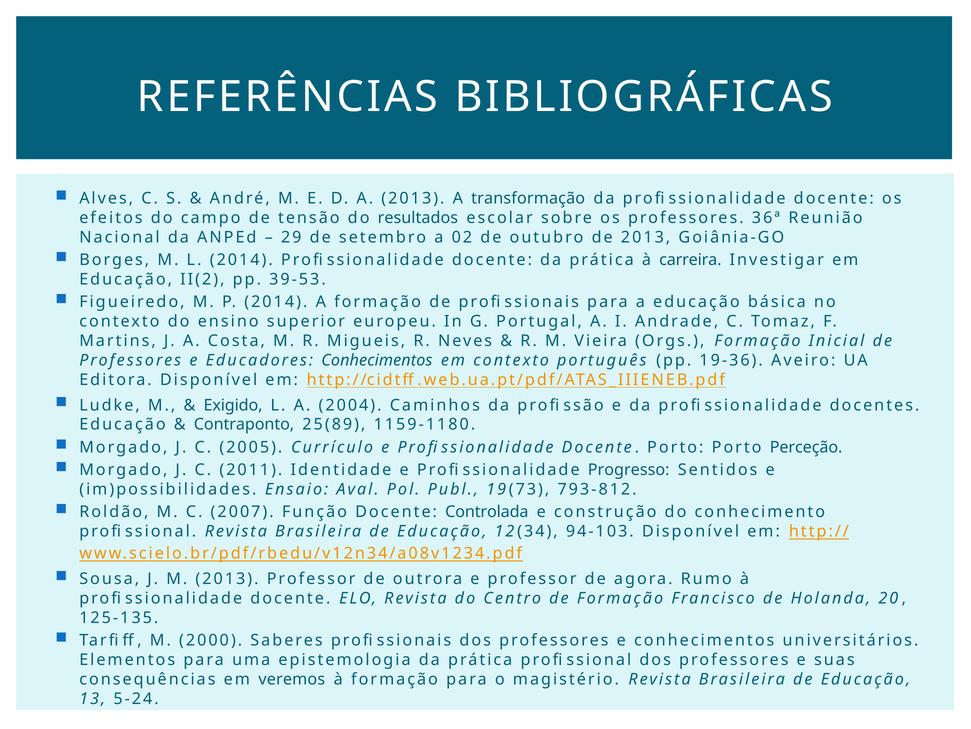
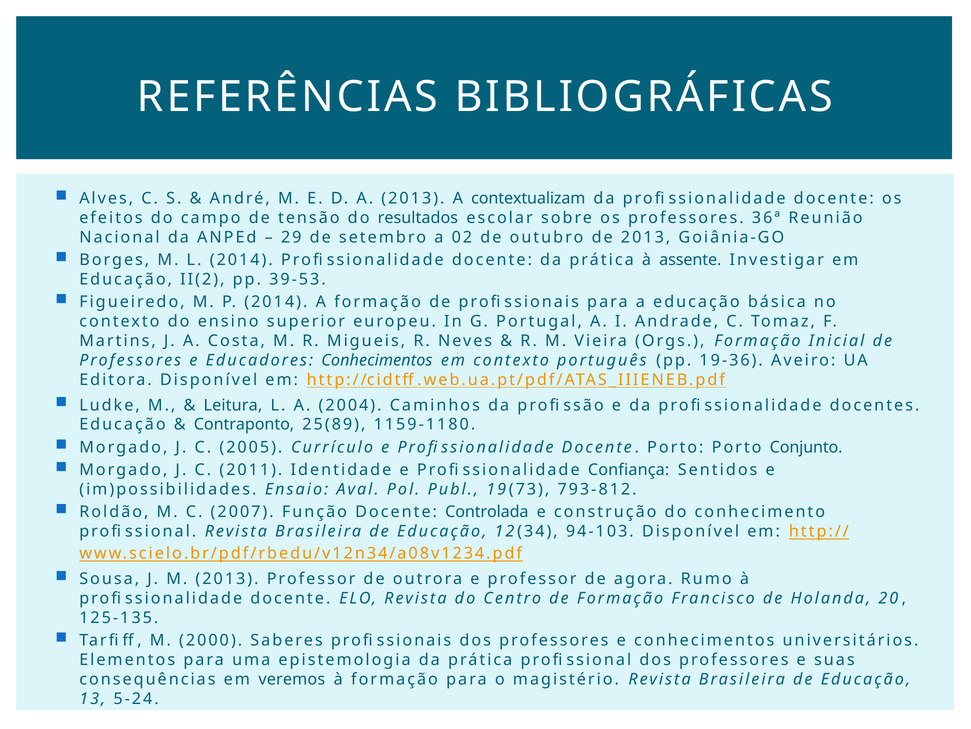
transformação: transformação -> contextualizam
carreira: carreira -> assente
Exigido: Exigido -> Leitura
Perceção: Perceção -> Conjunto
Progresso: Progresso -> Confiança
